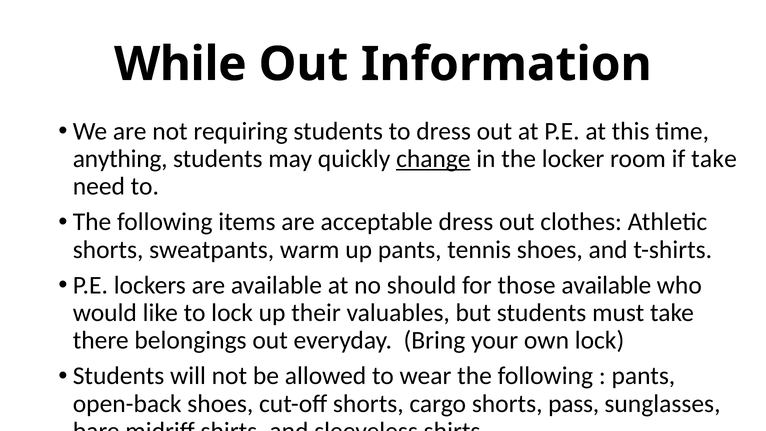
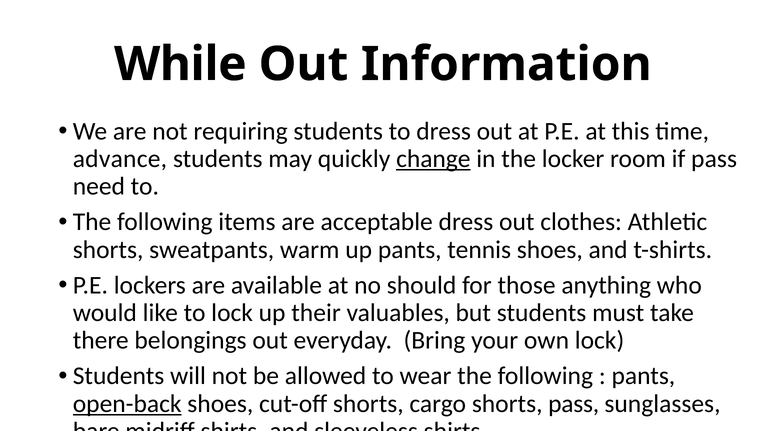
anything: anything -> advance
if take: take -> pass
those available: available -> anything
open-back underline: none -> present
